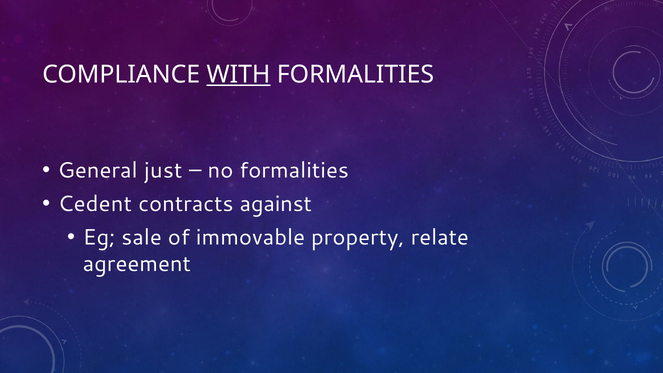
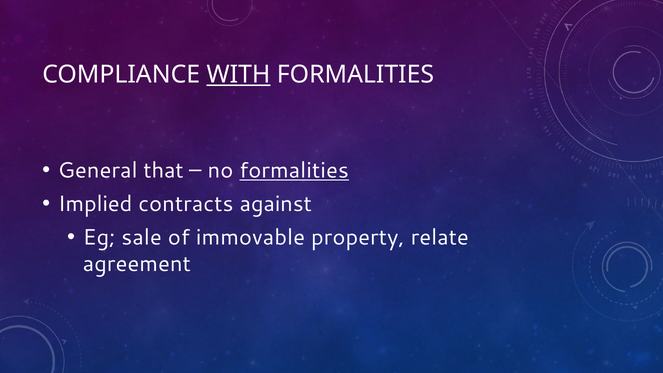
just: just -> that
formalities at (294, 171) underline: none -> present
Cedent: Cedent -> Implied
